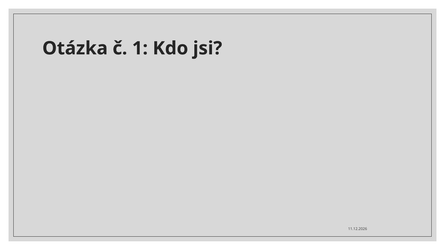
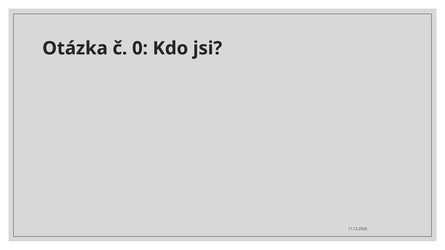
1: 1 -> 0
